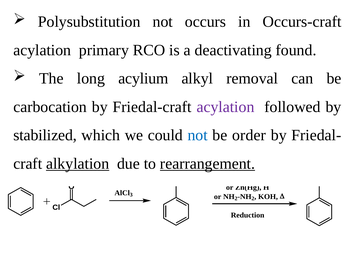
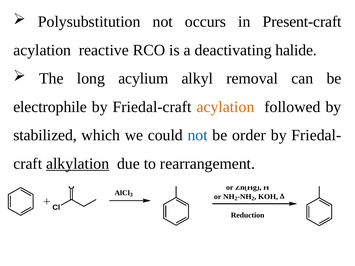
Occurs-craft: Occurs-craft -> Present-craft
primary: primary -> reactive
found: found -> halide
carbocation: carbocation -> electrophile
acylation at (226, 107) colour: purple -> orange
rearrangement underline: present -> none
